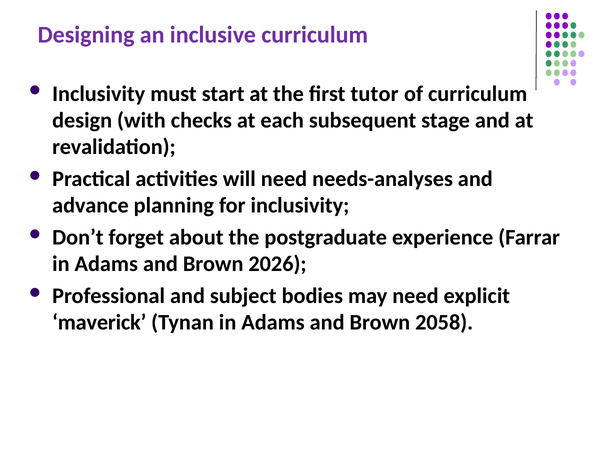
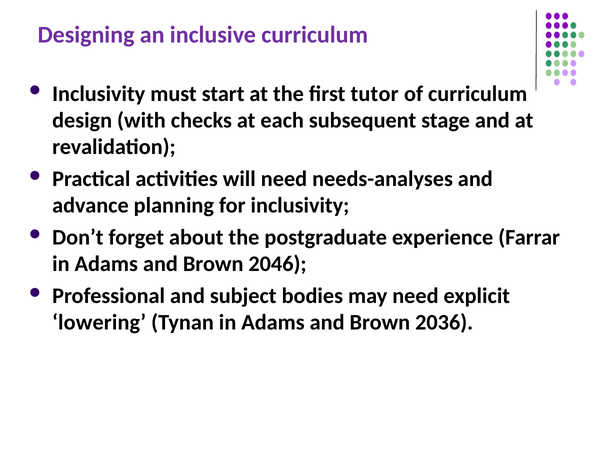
2026: 2026 -> 2046
maverick: maverick -> lowering
2058: 2058 -> 2036
